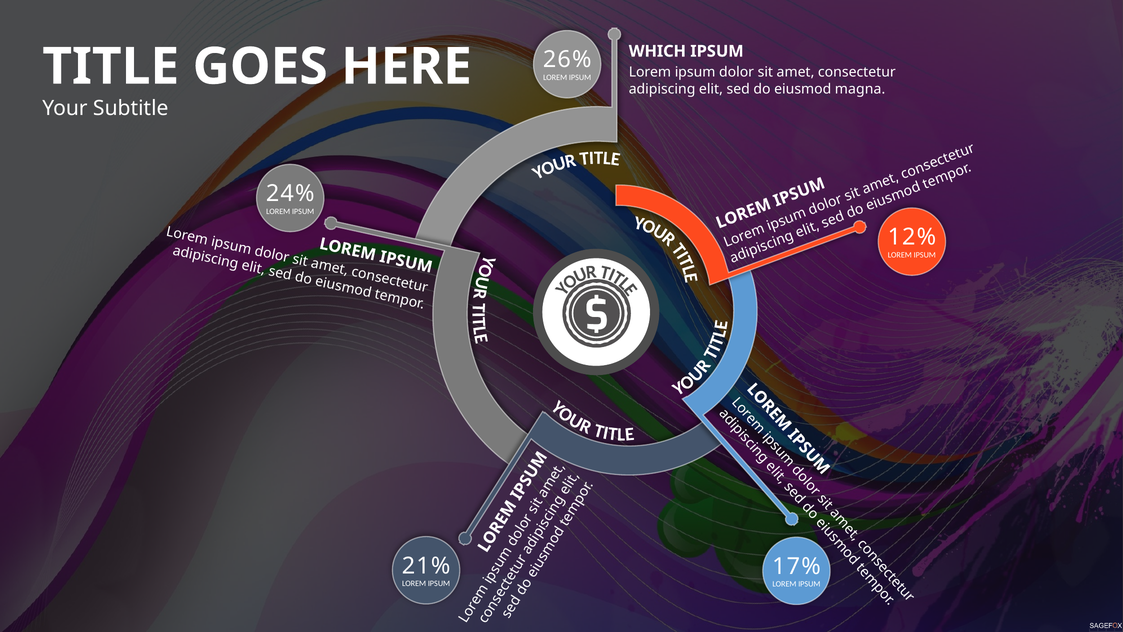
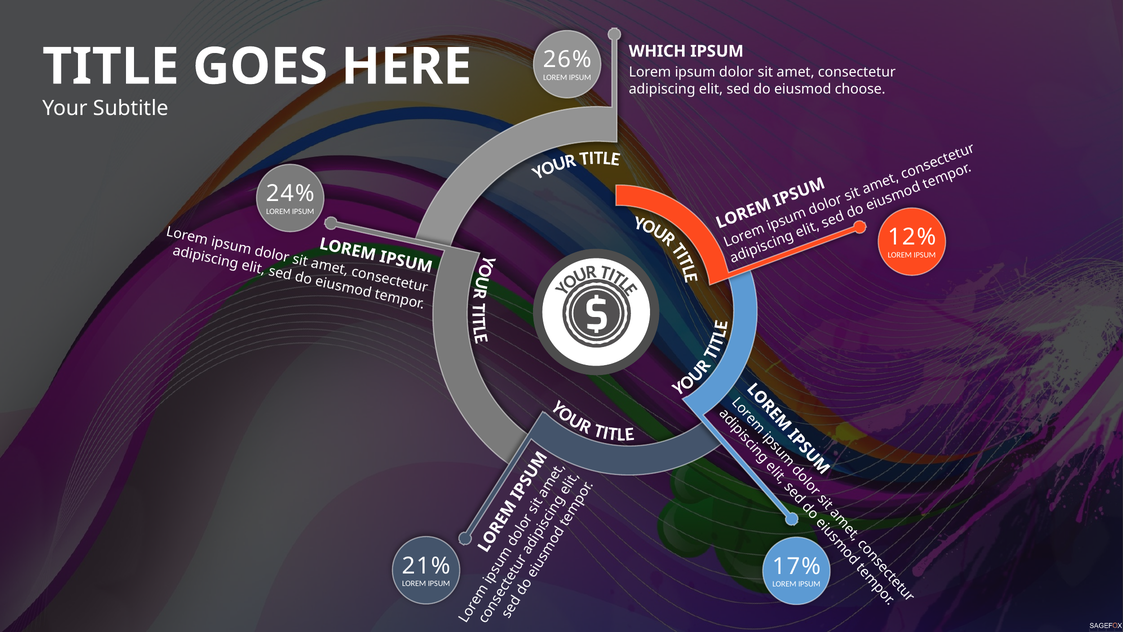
magna: magna -> choose
